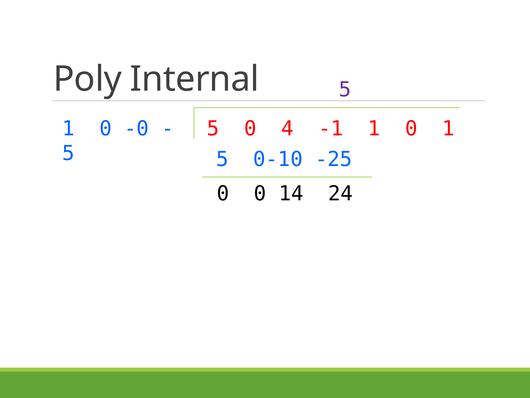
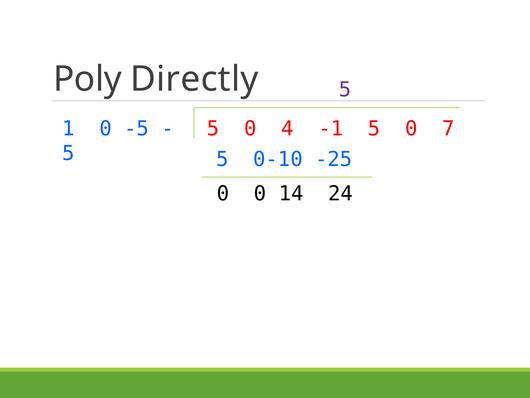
Internal: Internal -> Directly
-0: -0 -> -5
-1 1: 1 -> 5
0 1: 1 -> 7
